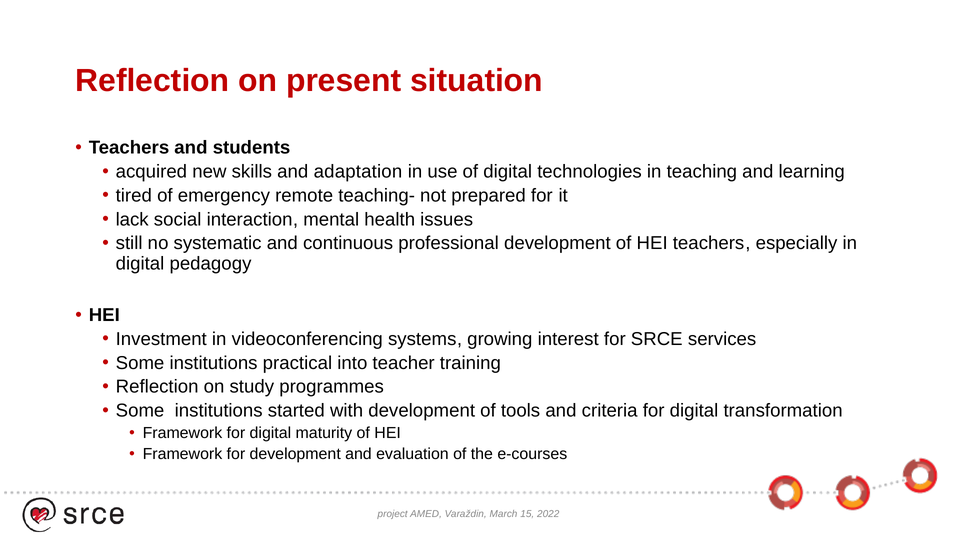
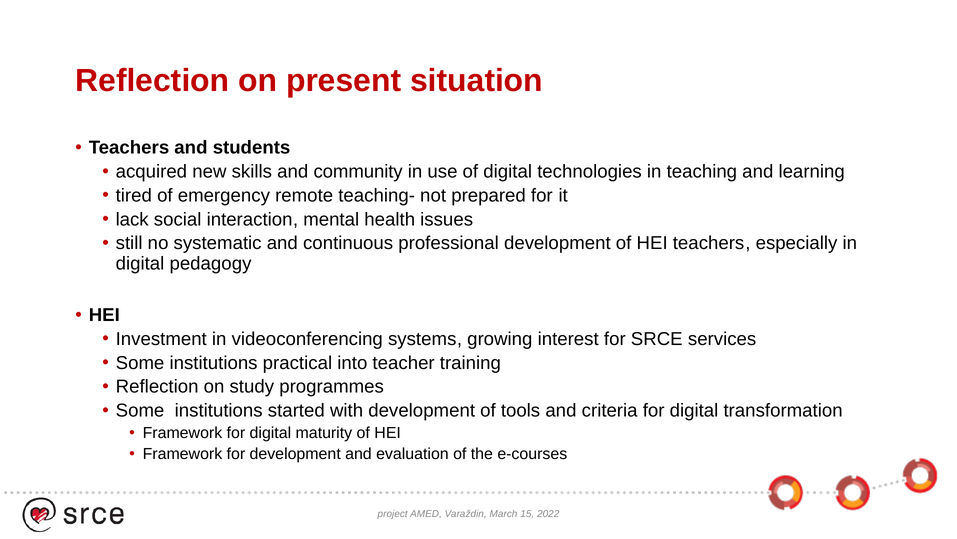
adaptation: adaptation -> community
